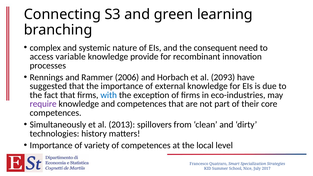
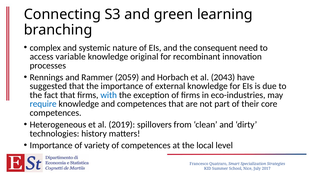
provide: provide -> original
2006: 2006 -> 2059
2093: 2093 -> 2043
require colour: purple -> blue
Simultaneously: Simultaneously -> Heterogeneous
2013: 2013 -> 2019
